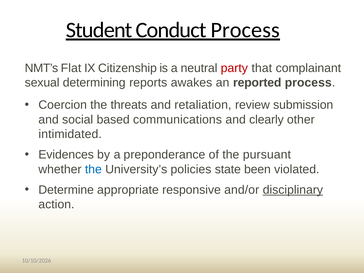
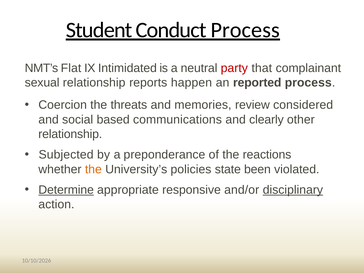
Citizenship: Citizenship -> Intimidated
sexual determining: determining -> relationship
awakes: awakes -> happen
retaliation: retaliation -> memories
submission: submission -> considered
intimidated at (70, 134): intimidated -> relationship
Evidences: Evidences -> Subjected
pursuant: pursuant -> reactions
the at (93, 169) colour: blue -> orange
Determine underline: none -> present
